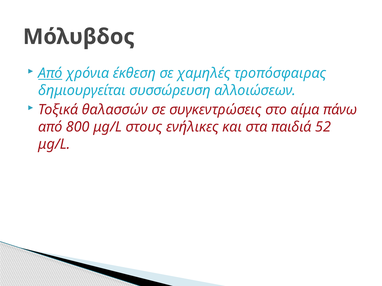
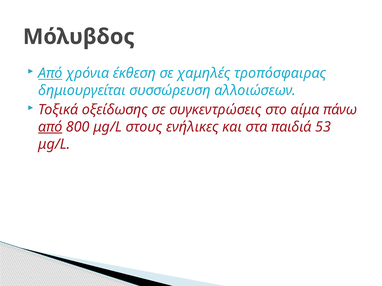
θαλασσών: θαλασσών -> οξείδωσης
από at (50, 127) underline: none -> present
52: 52 -> 53
